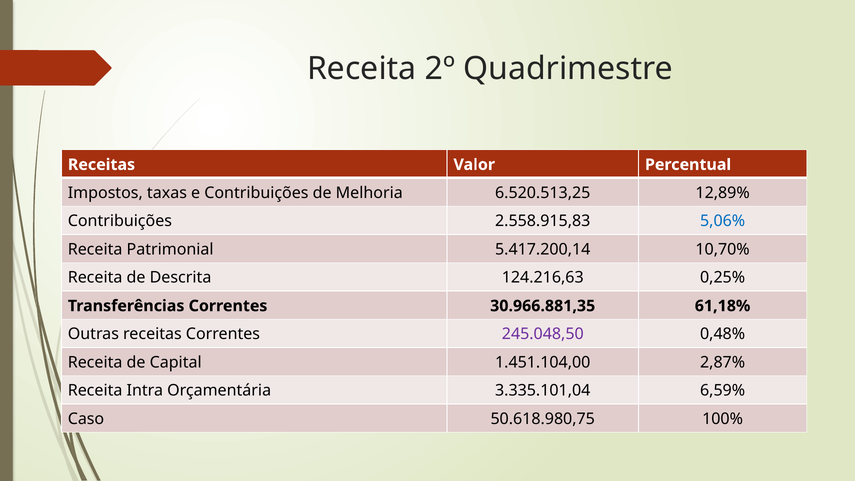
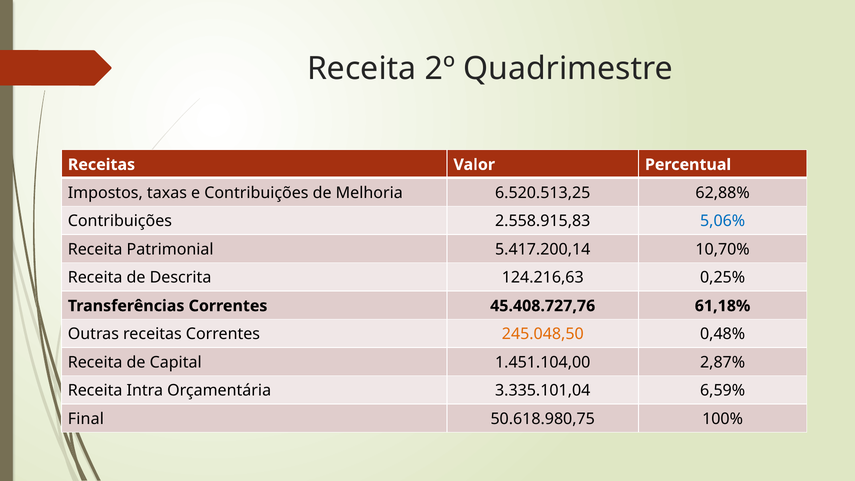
12,89%: 12,89% -> 62,88%
30.966.881,35: 30.966.881,35 -> 45.408.727,76
245.048,50 colour: purple -> orange
Caso: Caso -> Final
